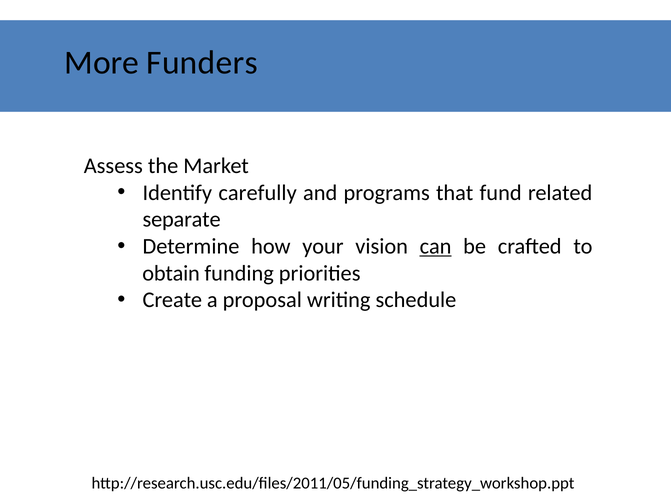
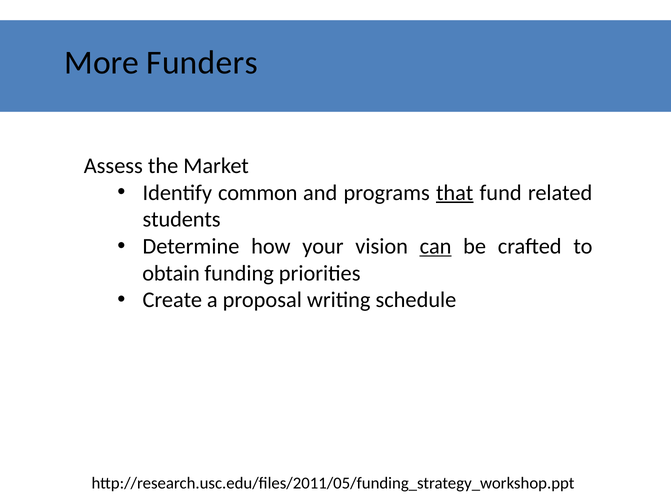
carefully: carefully -> common
that underline: none -> present
separate: separate -> students
